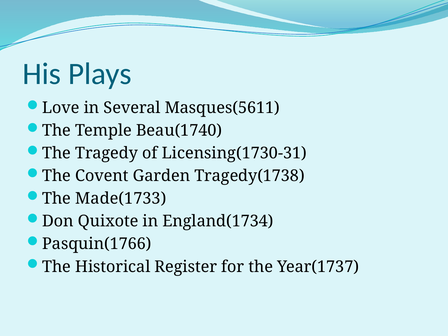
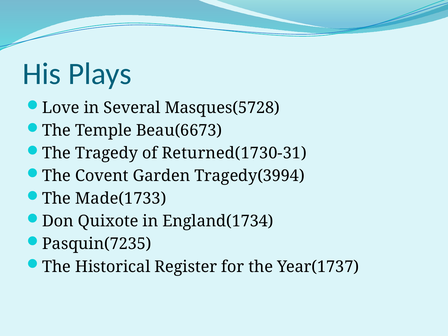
Masques(5611: Masques(5611 -> Masques(5728
Beau(1740: Beau(1740 -> Beau(6673
Licensing(1730-31: Licensing(1730-31 -> Returned(1730-31
Tragedy(1738: Tragedy(1738 -> Tragedy(3994
Pasquin(1766: Pasquin(1766 -> Pasquin(7235
